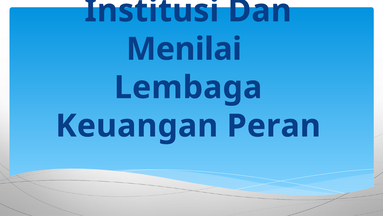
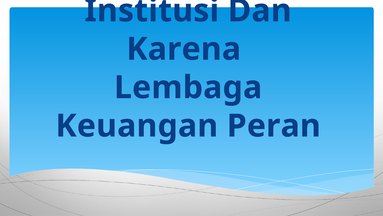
Menilai: Menilai -> Karena
